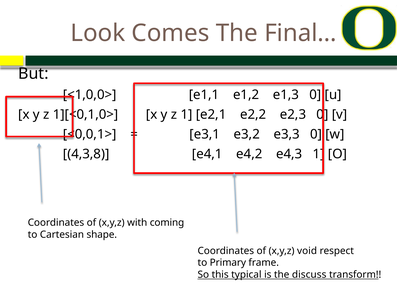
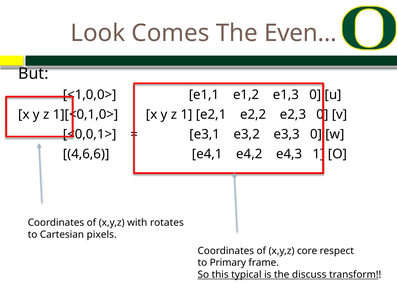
Final…: Final… -> Even…
4,3,8: 4,3,8 -> 4,6,6
coming: coming -> rotates
shape: shape -> pixels
void: void -> core
